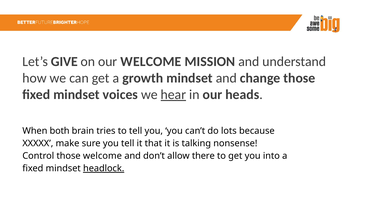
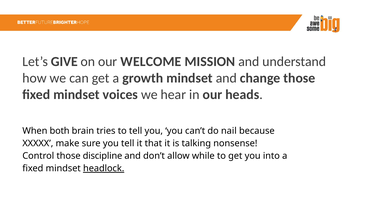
hear underline: present -> none
lots: lots -> nail
those welcome: welcome -> discipline
there: there -> while
